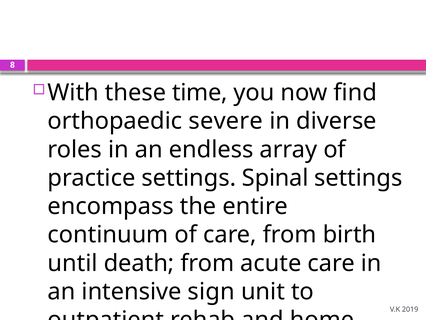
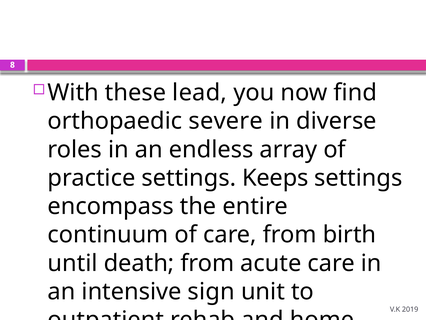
time: time -> lead
Spinal: Spinal -> Keeps
